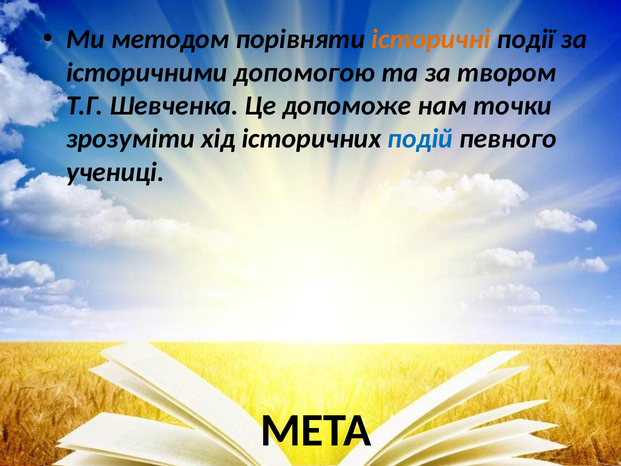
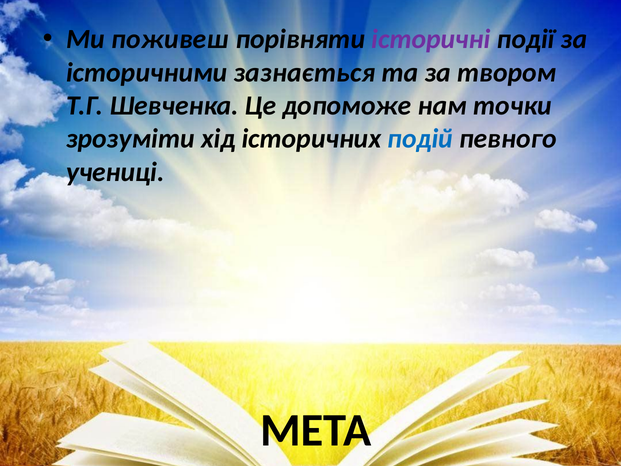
методом: методом -> поживеш
історичні colour: orange -> purple
допомогою: допомогою -> зазнається
